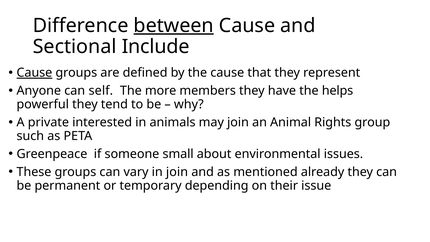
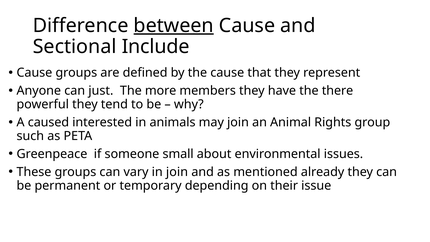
Cause at (34, 73) underline: present -> none
self: self -> just
helps: helps -> there
private: private -> caused
